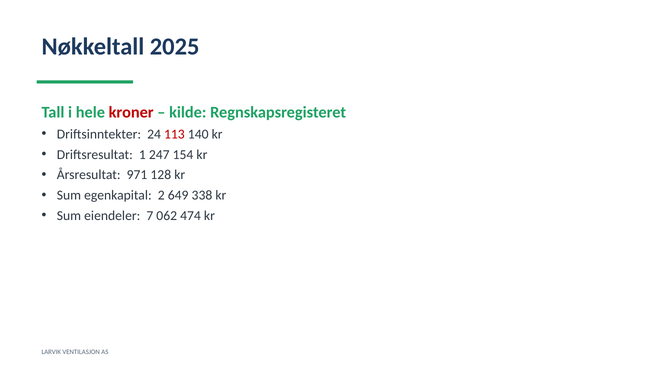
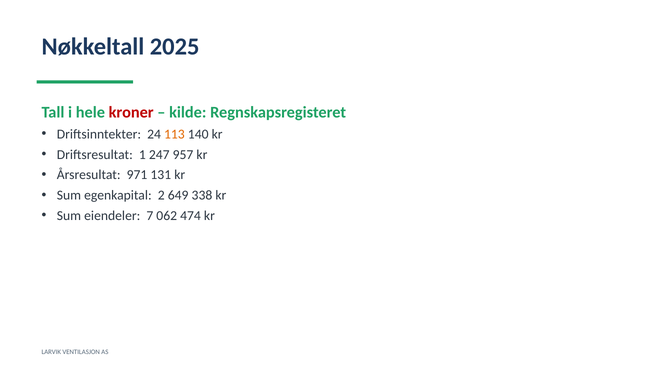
113 colour: red -> orange
154: 154 -> 957
128: 128 -> 131
